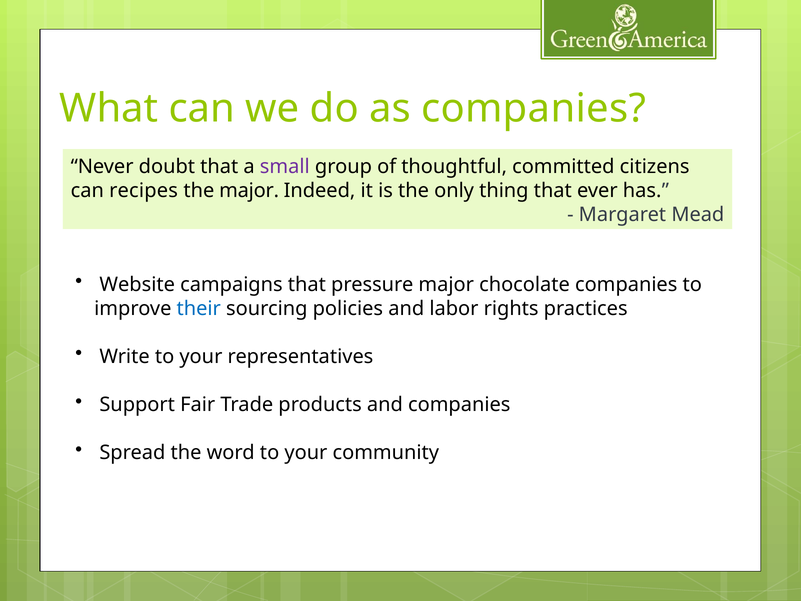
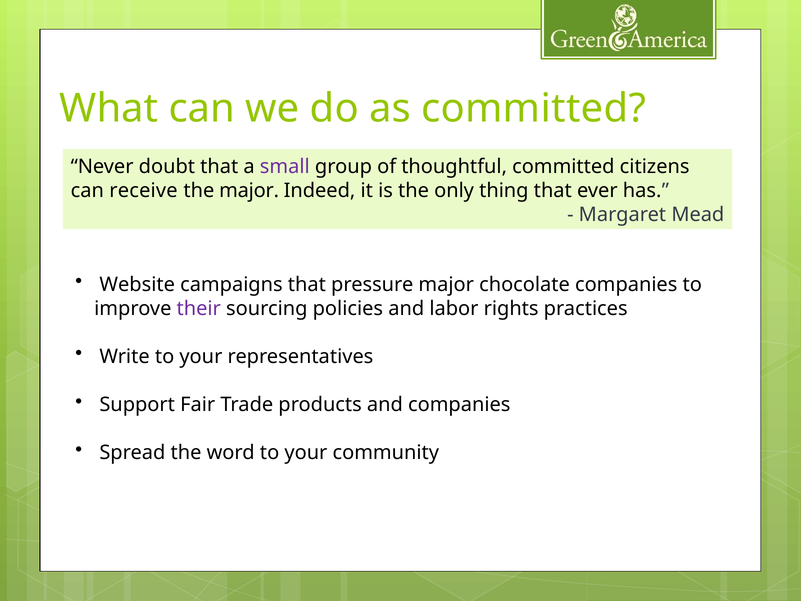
as companies: companies -> committed
recipes: recipes -> receive
their colour: blue -> purple
